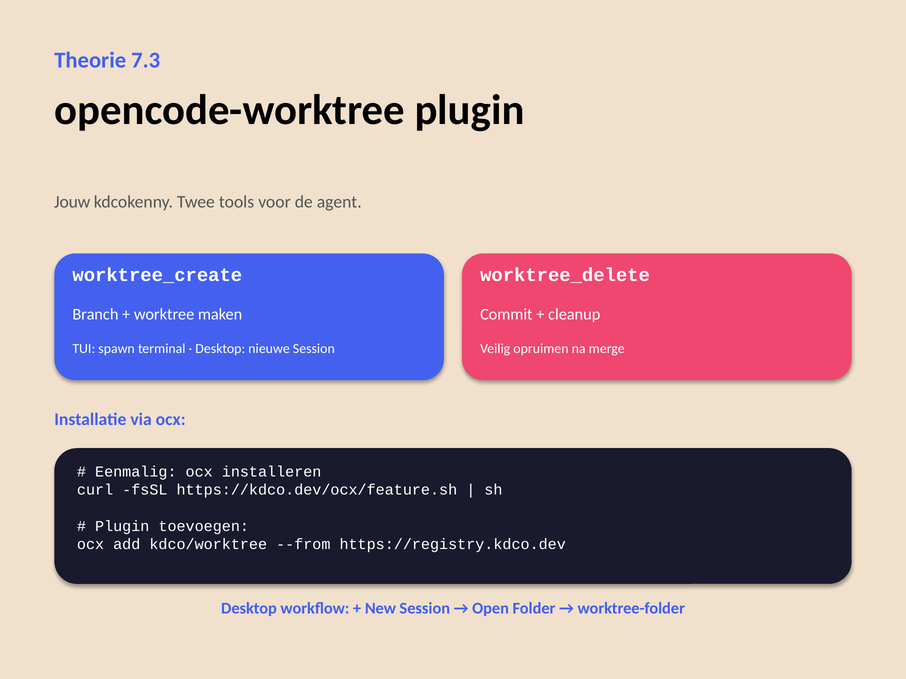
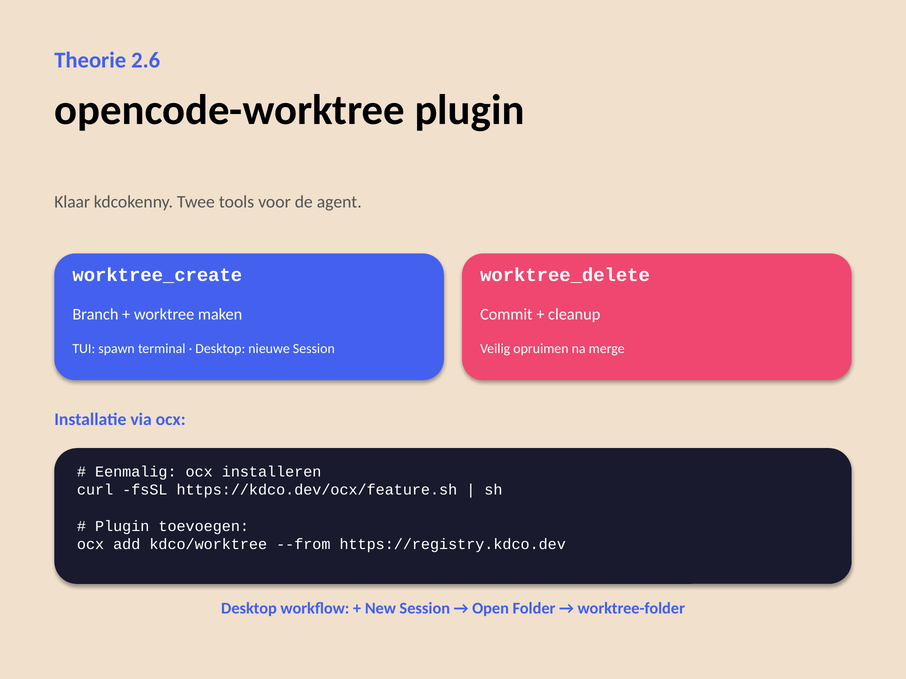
7.3: 7.3 -> 2.6
Jouw: Jouw -> Klaar
